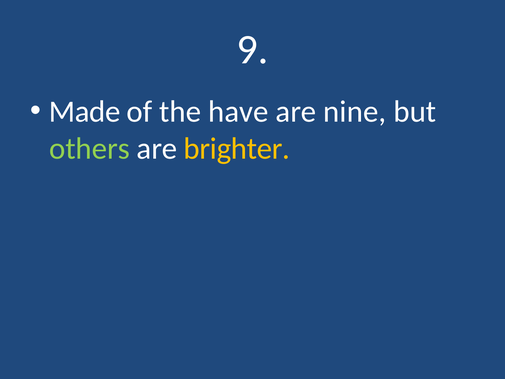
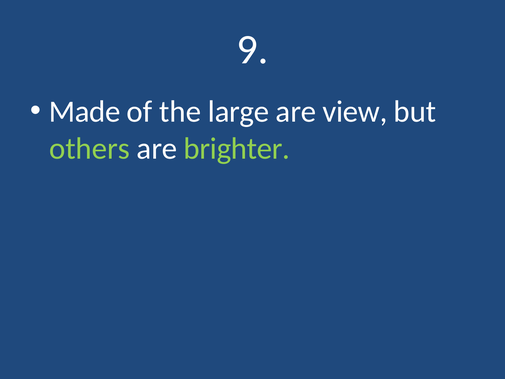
have: have -> large
nine: nine -> view
brighter colour: yellow -> light green
